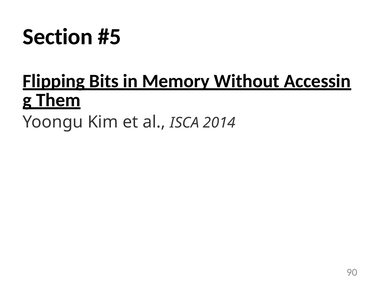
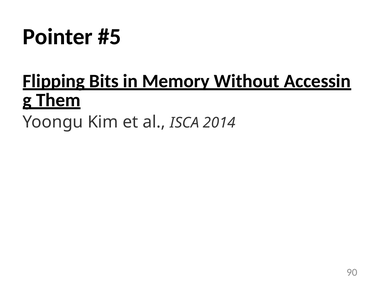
Section: Section -> Pointer
